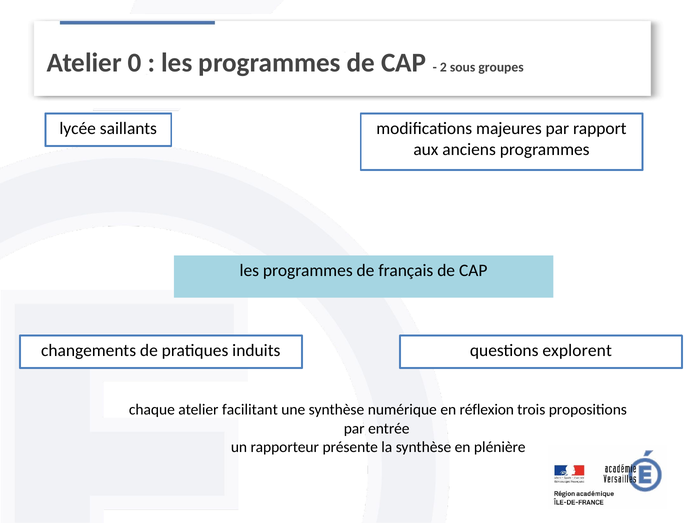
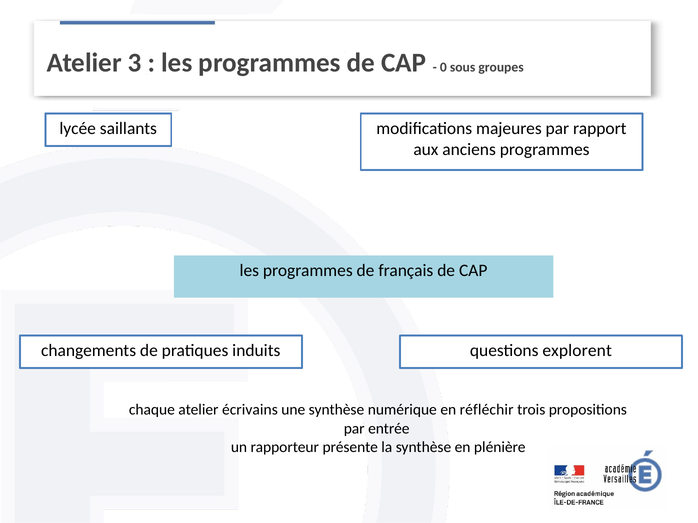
0: 0 -> 3
2: 2 -> 0
facilitant: facilitant -> écrivains
réflexion: réflexion -> réfléchir
